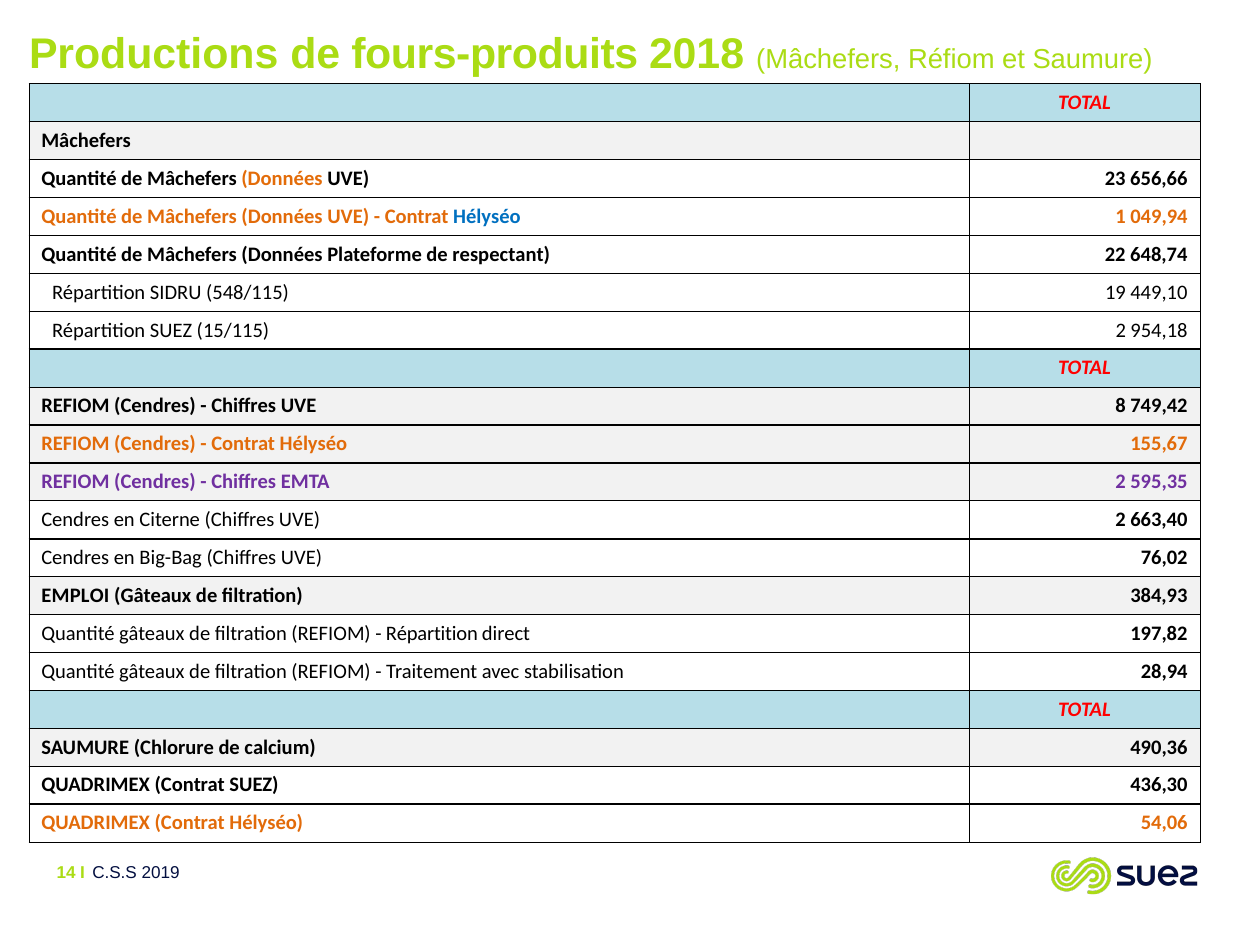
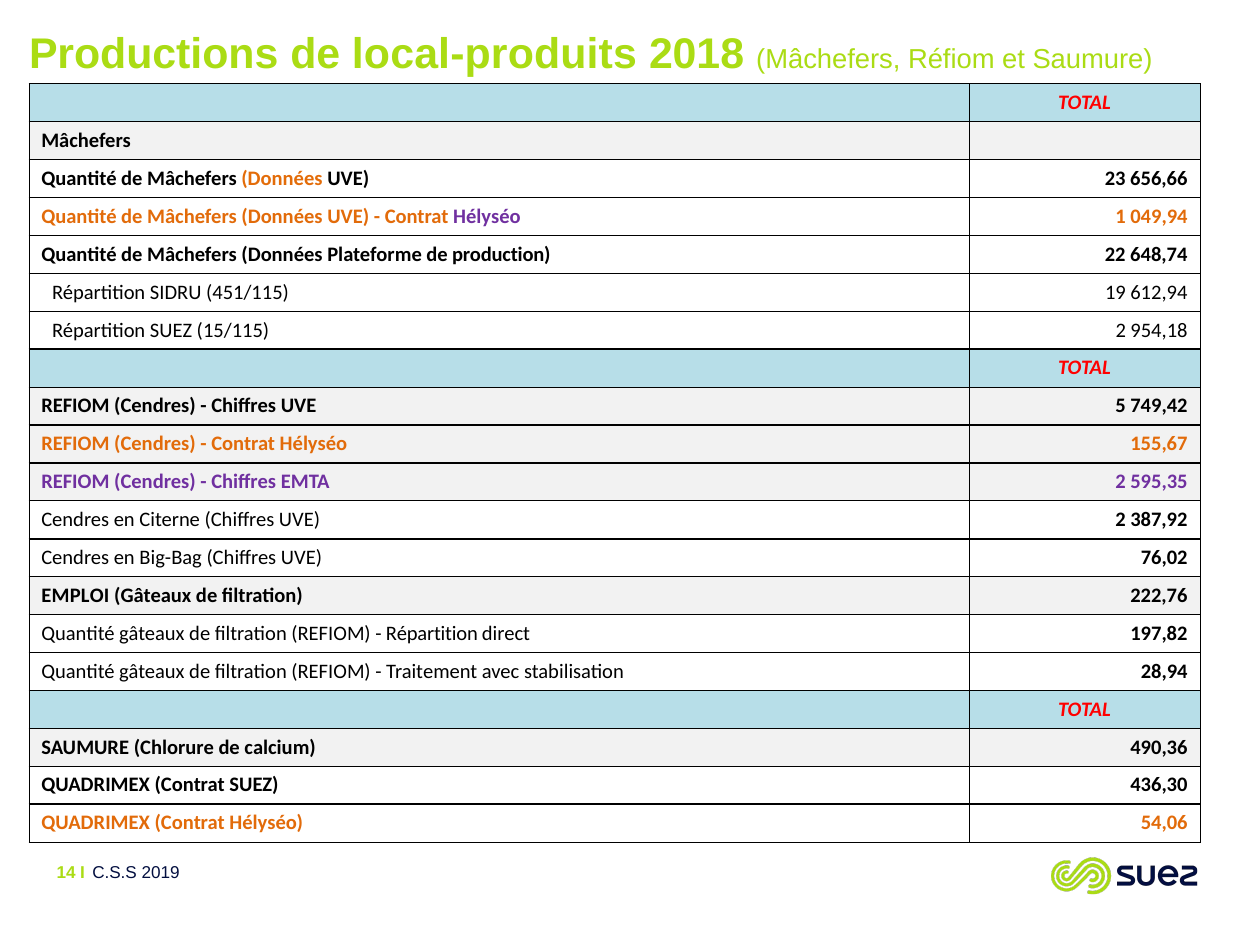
fours-produits: fours-produits -> local-produits
Hélyséo at (487, 216) colour: blue -> purple
respectant: respectant -> production
548/115: 548/115 -> 451/115
449,10: 449,10 -> 612,94
8: 8 -> 5
663,40: 663,40 -> 387,92
384,93: 384,93 -> 222,76
